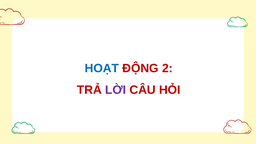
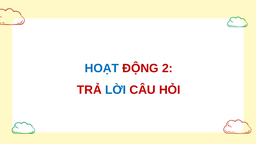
LỜI colour: purple -> blue
